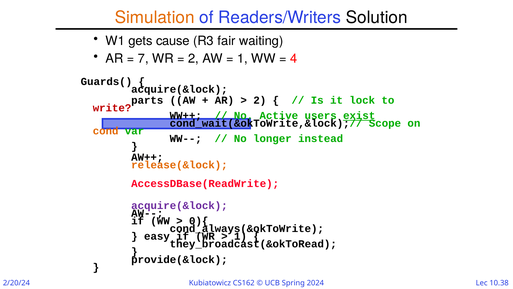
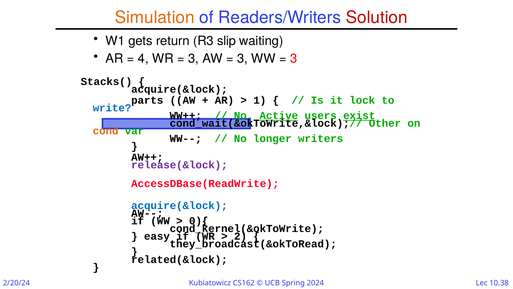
Solution colour: black -> red
cause: cause -> return
fair: fair -> slip
7: 7 -> 4
2 at (194, 58): 2 -> 3
1 at (242, 58): 1 -> 3
4 at (294, 58): 4 -> 3
Guards(: Guards( -> Stacks(
2 at (260, 100): 2 -> 1
write colour: red -> blue
Active underline: none -> present
Scope: Scope -> Other
instead: instead -> writers
release(&lock colour: orange -> purple
acquire(&lock at (179, 205) colour: purple -> blue
cond_always(&okToWrite: cond_always(&okToWrite -> cond_kernel(&okToWrite
1 at (240, 236): 1 -> 2
provide(&lock: provide(&lock -> related(&lock
